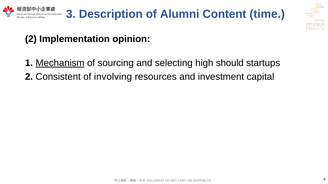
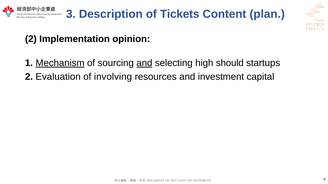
Alumni: Alumni -> Tickets
time: time -> plan
and at (144, 63) underline: none -> present
Consistent: Consistent -> Evaluation
